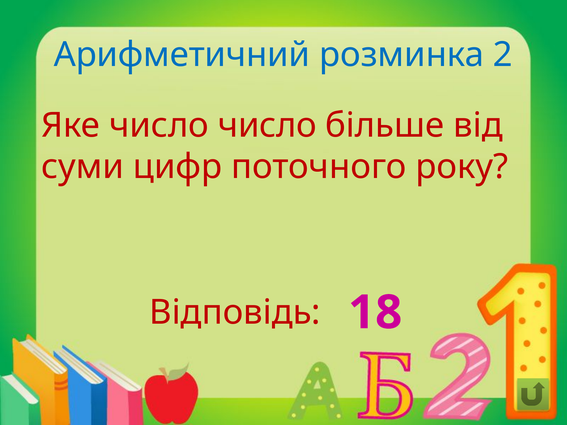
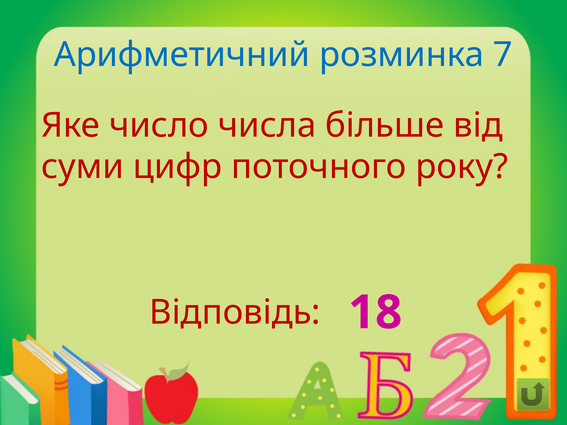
2: 2 -> 7
число число: число -> числа
